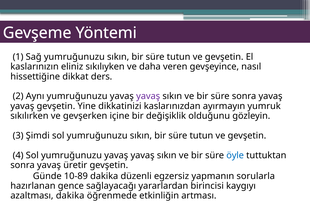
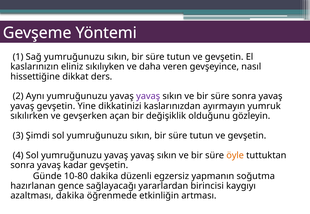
içine: içine -> açan
öyle colour: blue -> orange
üretir: üretir -> kadar
10-89: 10-89 -> 10-80
sorularla: sorularla -> soğutma
